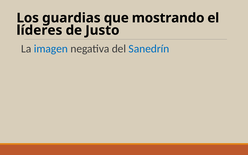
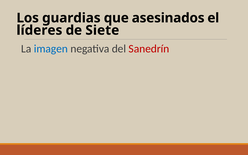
mostrando: mostrando -> asesinados
Justo: Justo -> Siete
Sanedrín colour: blue -> red
